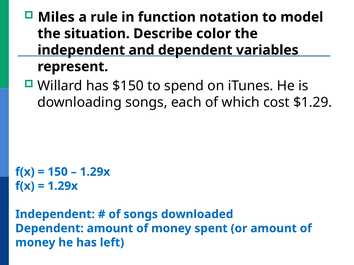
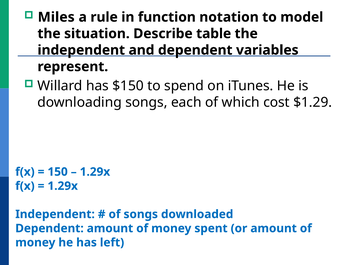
color: color -> table
